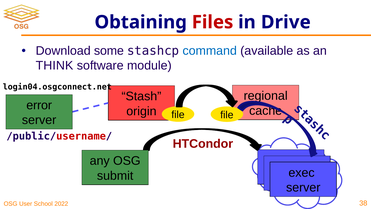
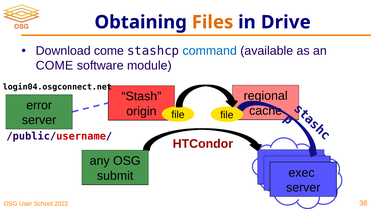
Files colour: red -> orange
Download some: some -> come
THINK at (54, 66): THINK -> COME
